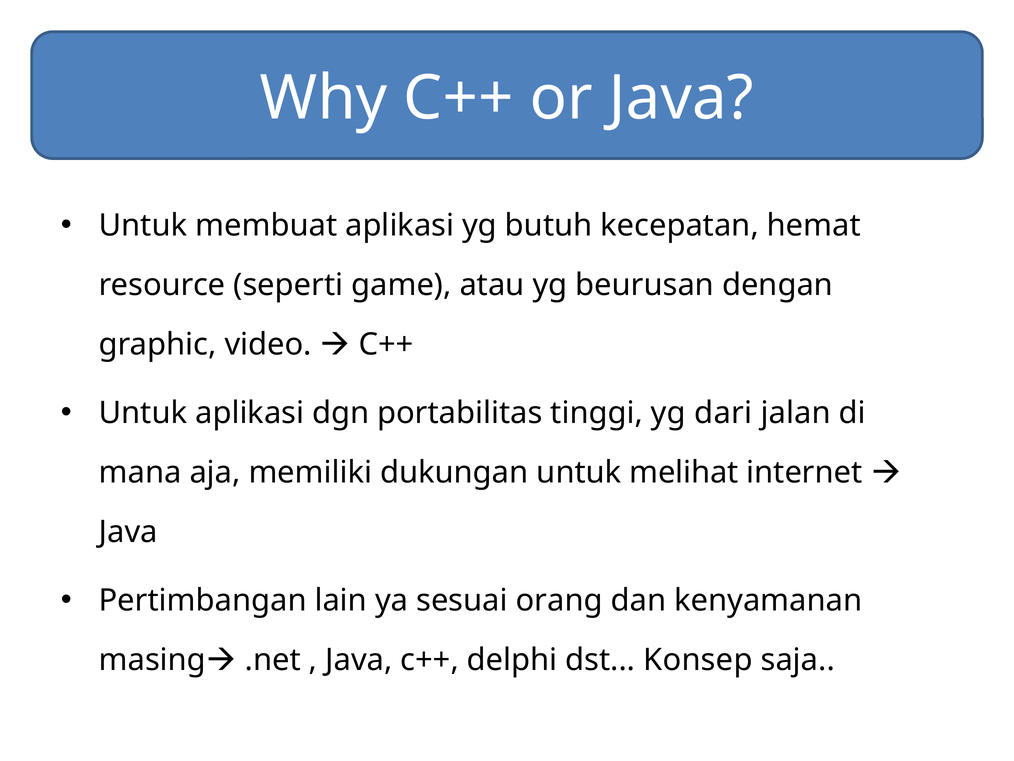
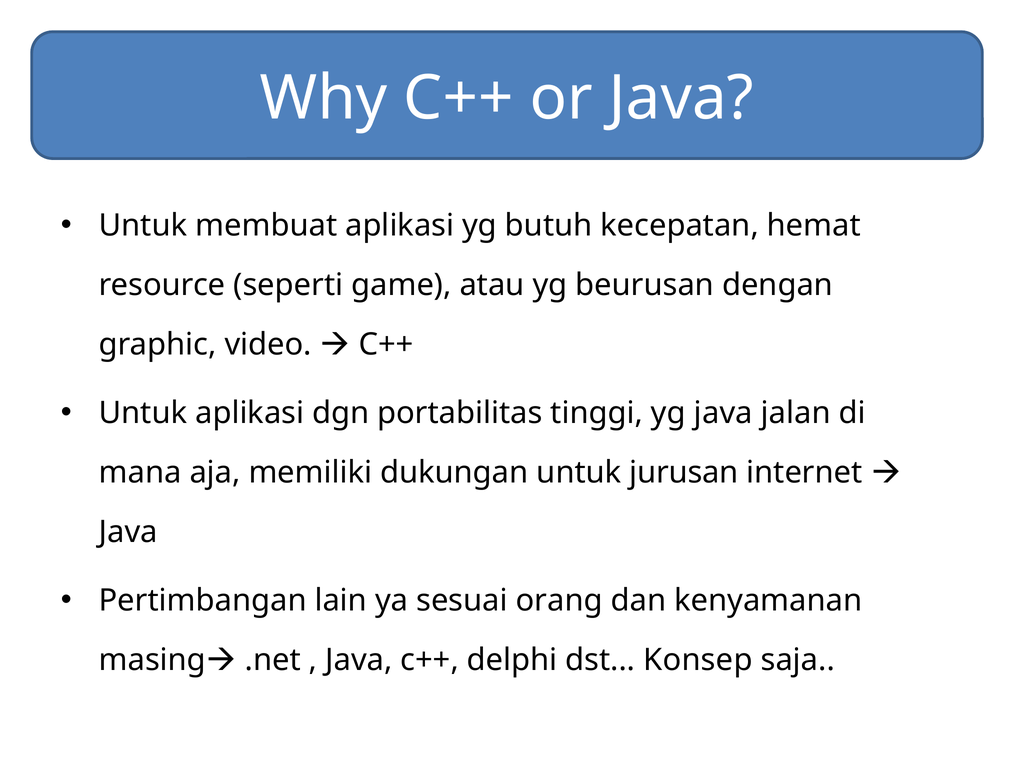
yg dari: dari -> java
melihat: melihat -> jurusan
